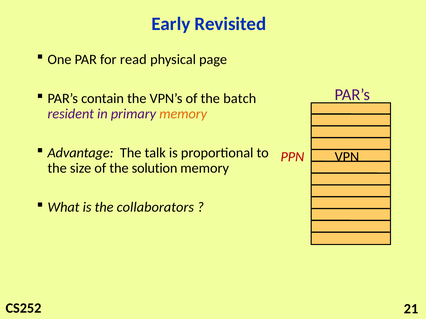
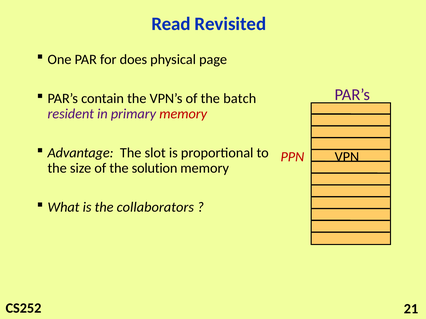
Early: Early -> Read
read: read -> does
memory at (183, 114) colour: orange -> red
talk: talk -> slot
